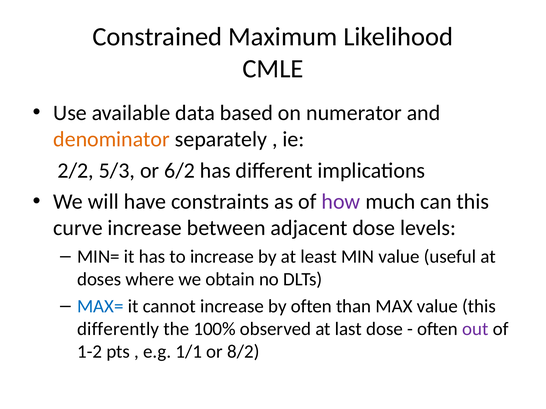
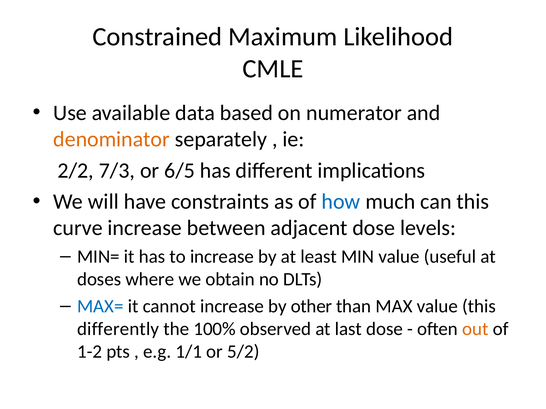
5/3: 5/3 -> 7/3
6/2: 6/2 -> 6/5
how colour: purple -> blue
by often: often -> other
out colour: purple -> orange
8/2: 8/2 -> 5/2
